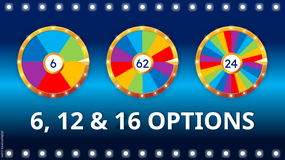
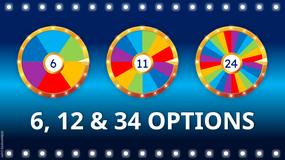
62: 62 -> 11
16: 16 -> 34
